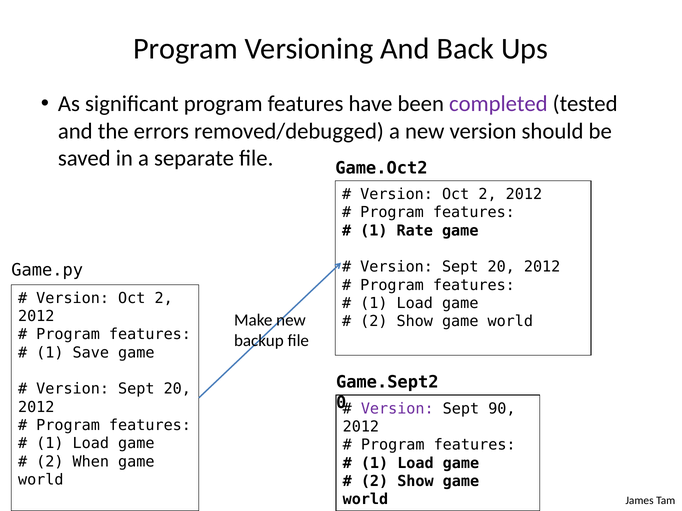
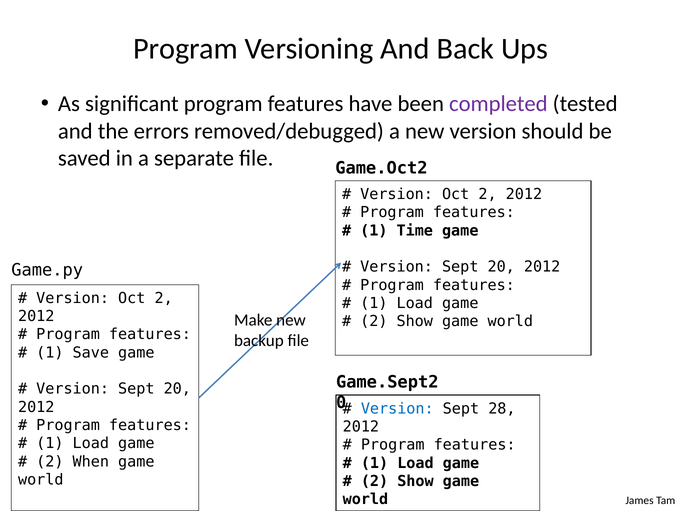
Rate: Rate -> Time
Version at (397, 409) colour: purple -> blue
90: 90 -> 28
